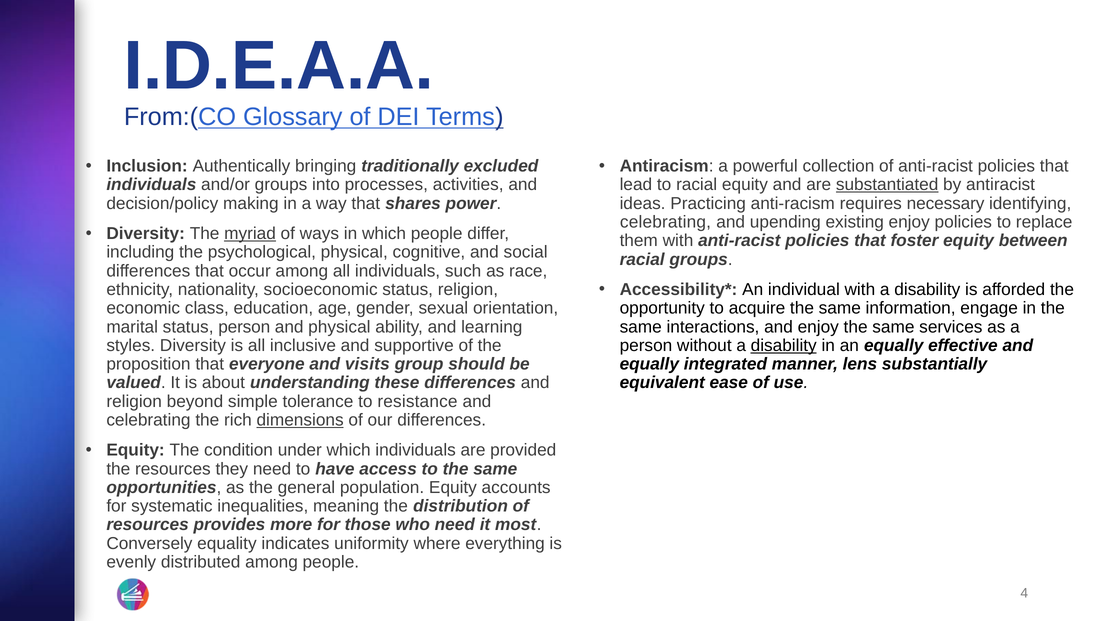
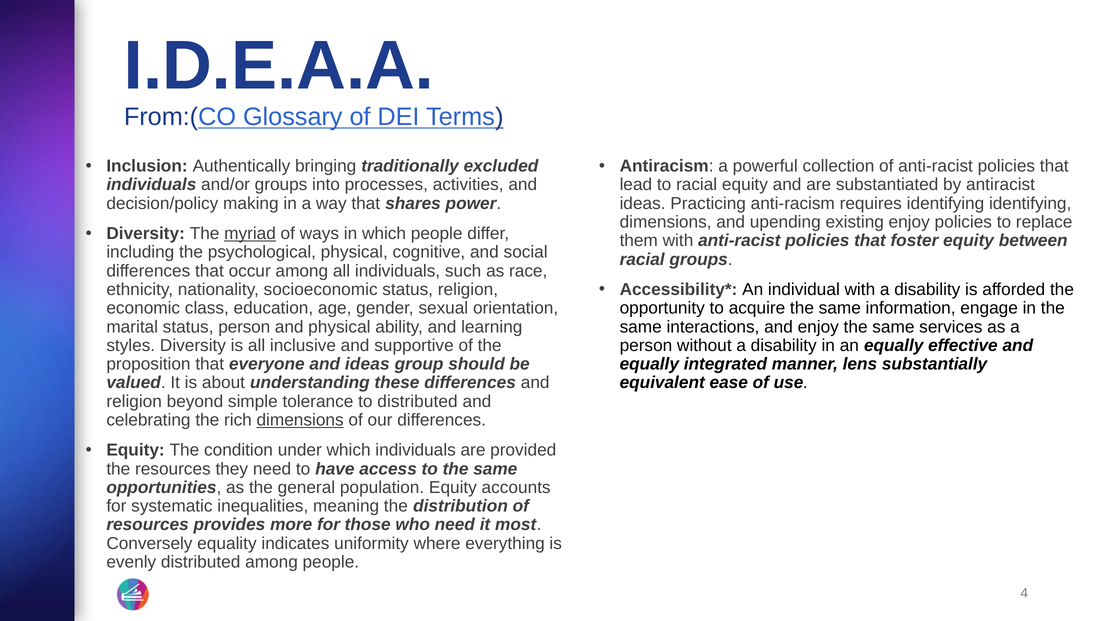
substantiated underline: present -> none
requires necessary: necessary -> identifying
celebrating at (665, 222): celebrating -> dimensions
disability at (784, 345) underline: present -> none
and visits: visits -> ideas
to resistance: resistance -> distributed
